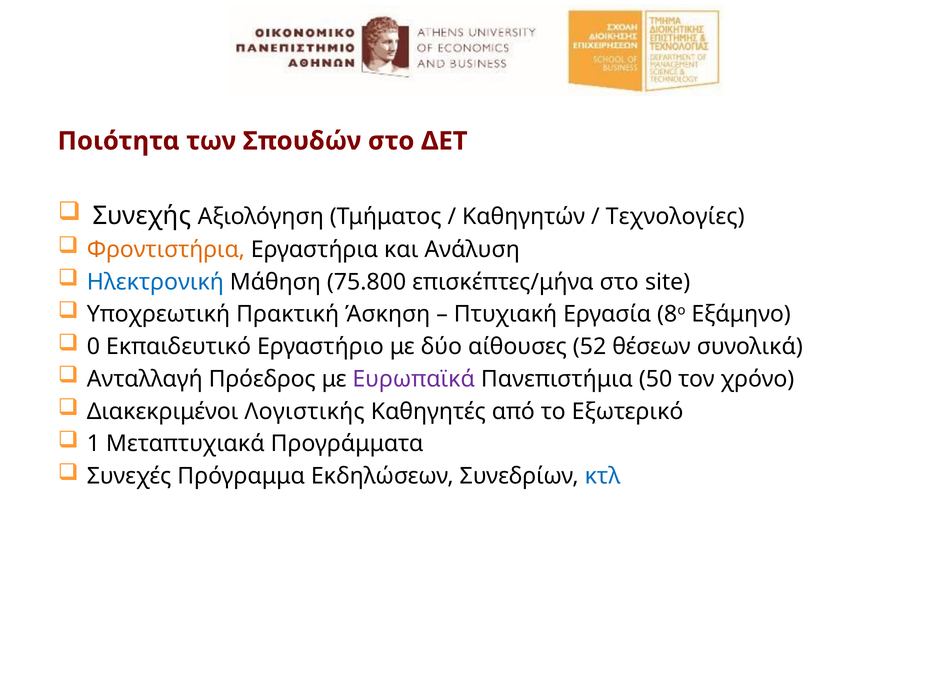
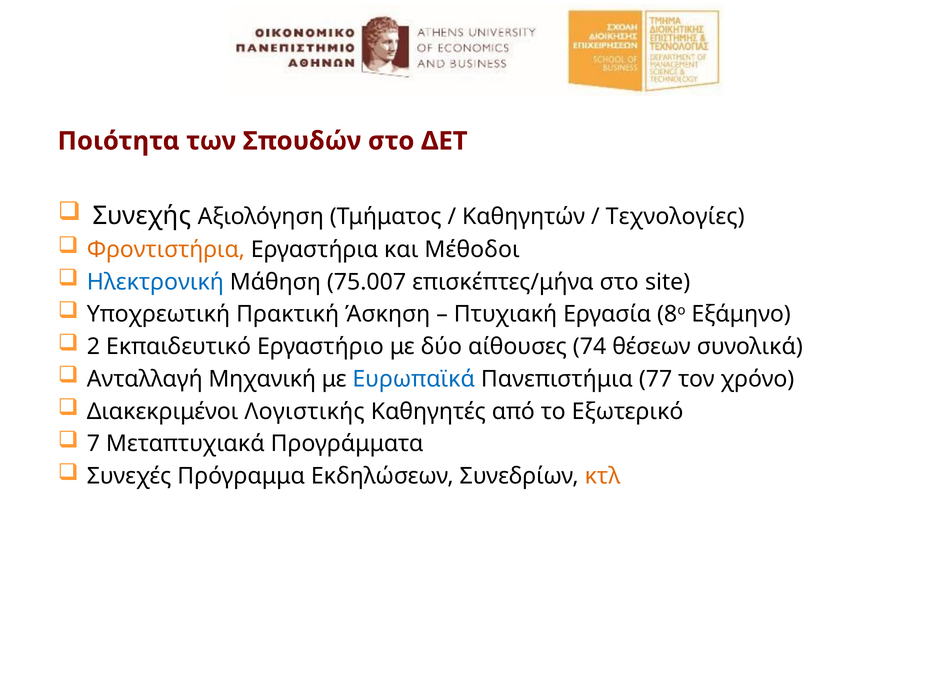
Ανάλυση: Ανάλυση -> Μέθοδοι
75.800: 75.800 -> 75.007
0: 0 -> 2
52: 52 -> 74
Πρόεδρος: Πρόεδρος -> Μηχανική
Ευρωπαϊκά colour: purple -> blue
50: 50 -> 77
1: 1 -> 7
κτλ colour: blue -> orange
